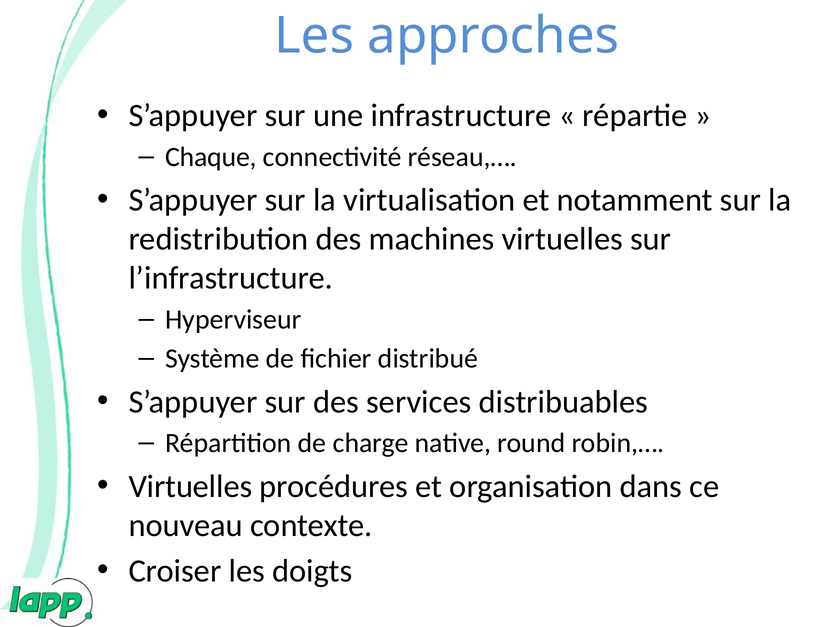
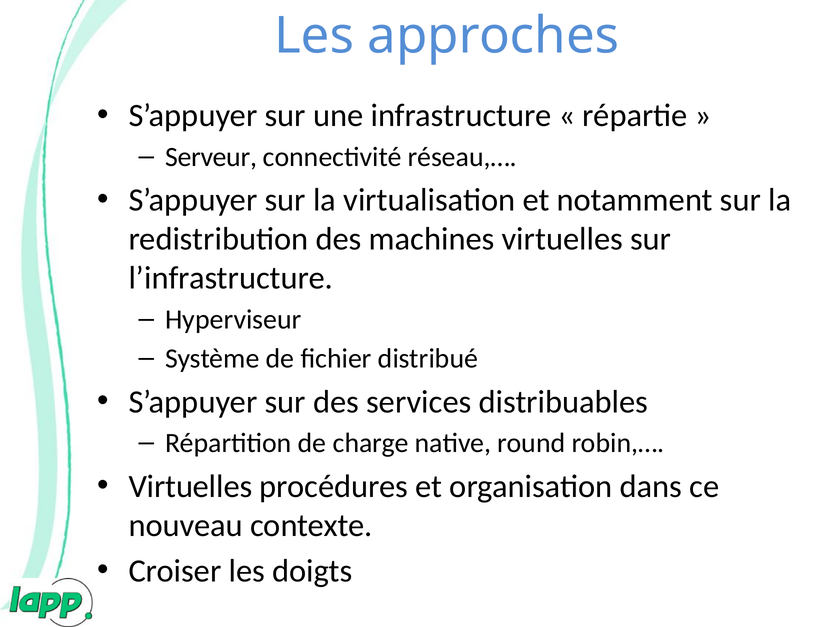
Chaque: Chaque -> Serveur
